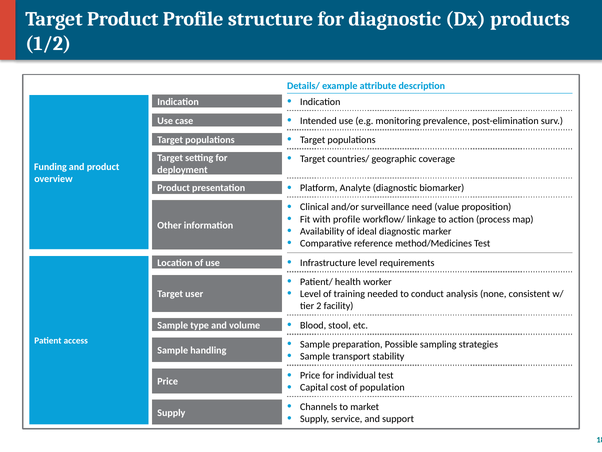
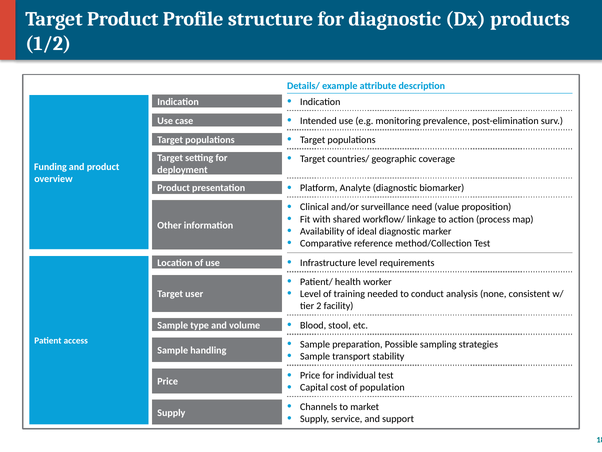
with profile: profile -> shared
method/Medicines: method/Medicines -> method/Collection
